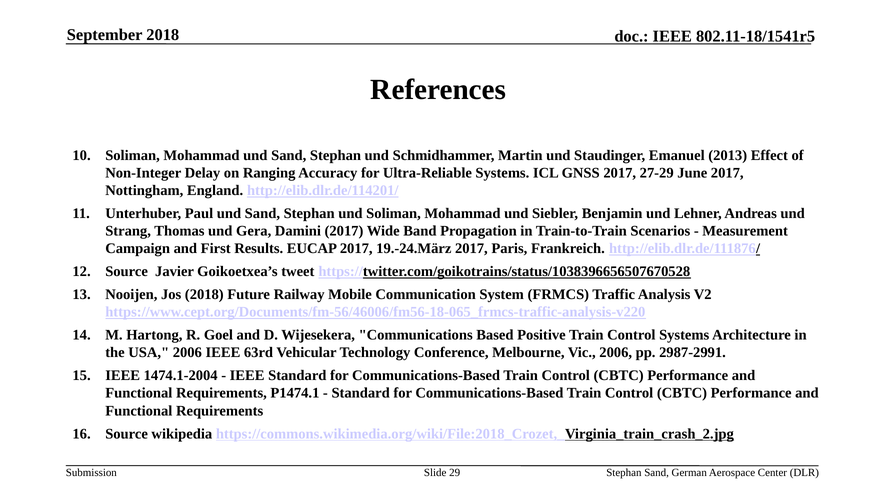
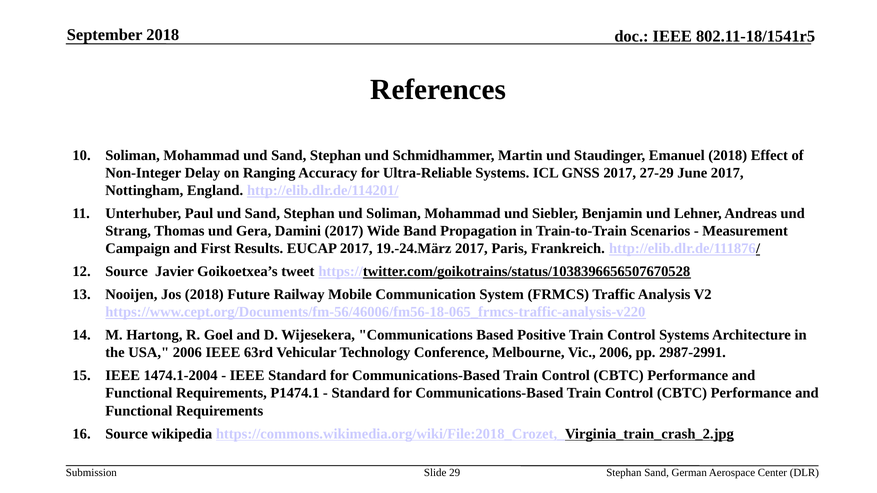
Emanuel 2013: 2013 -> 2018
